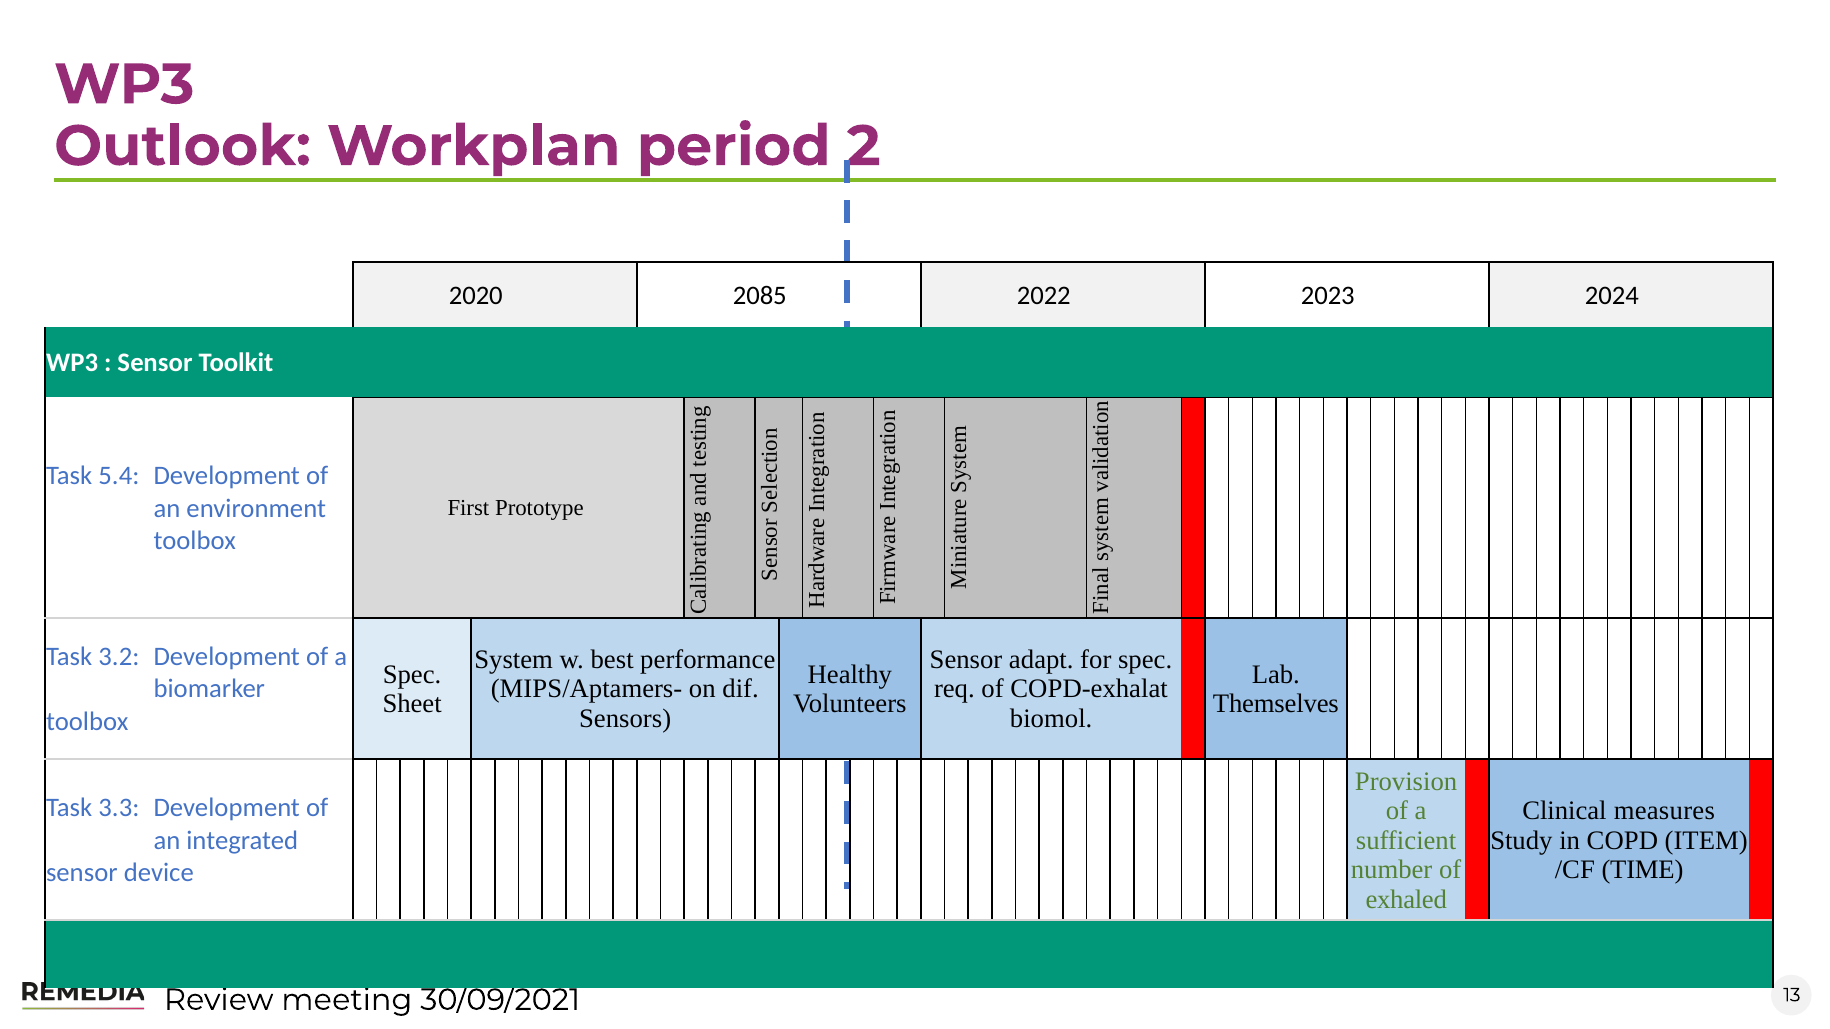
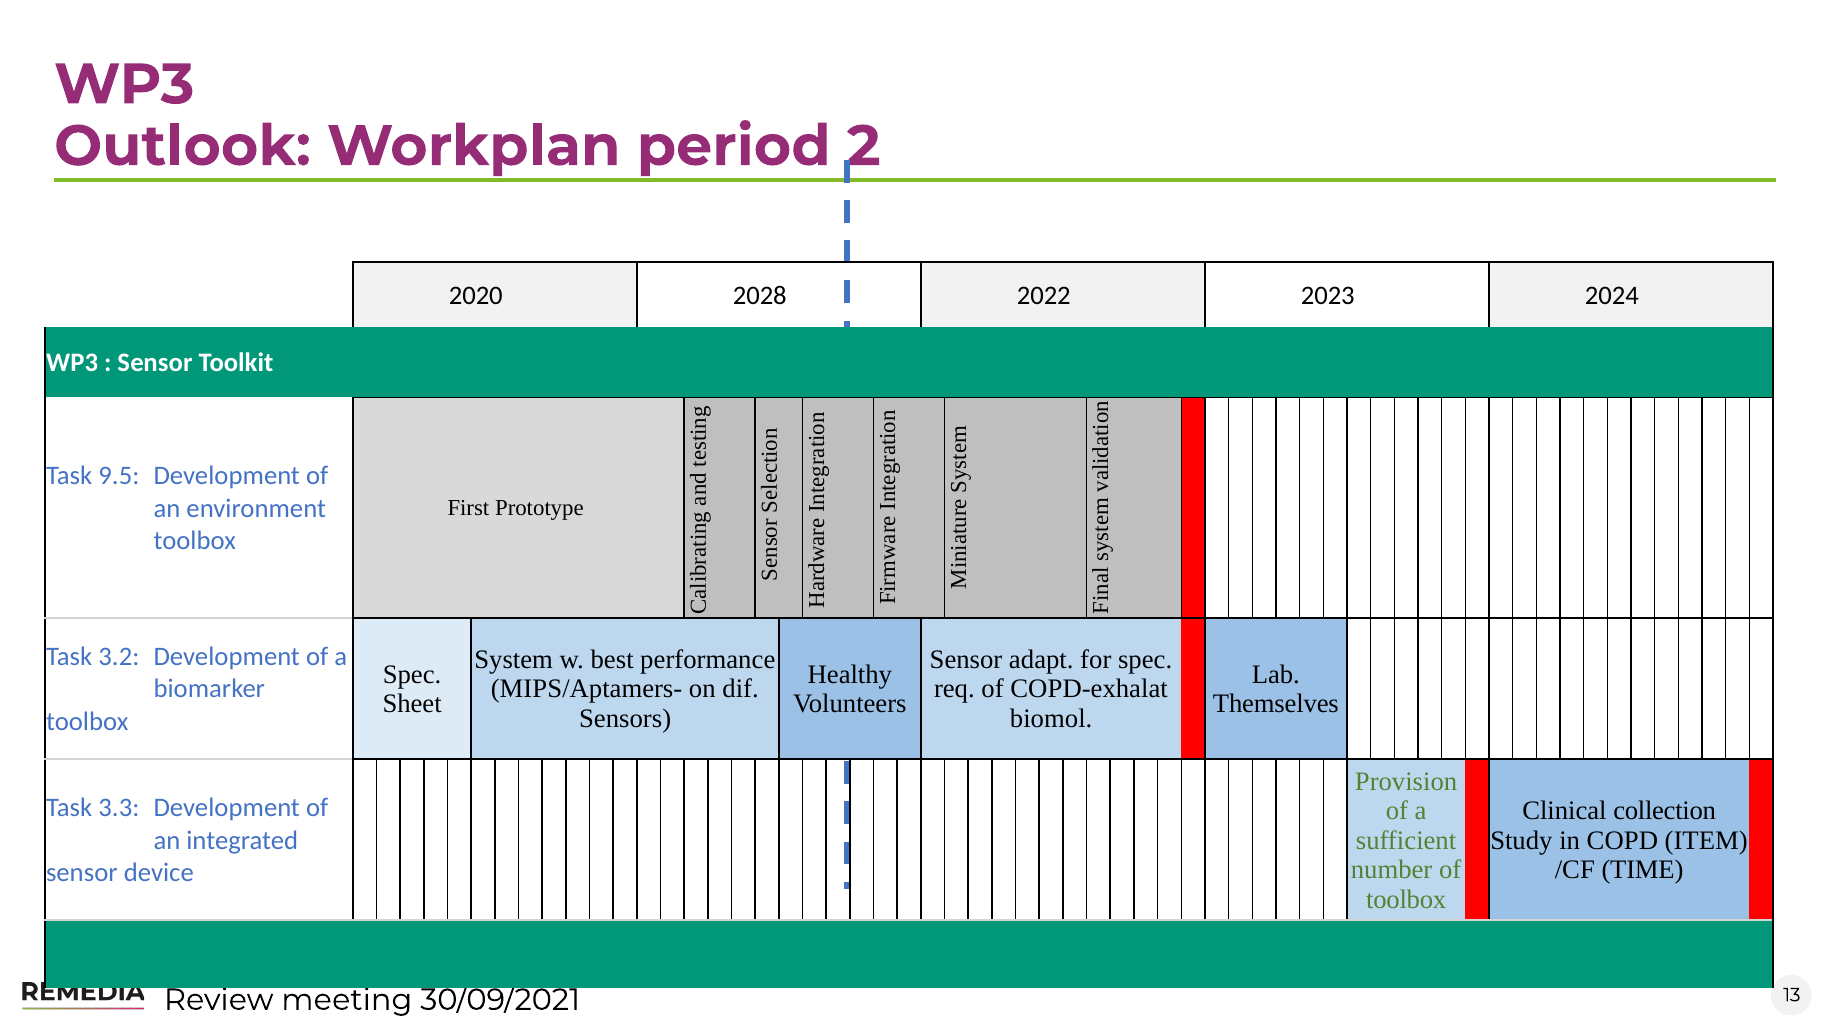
2085: 2085 -> 2028
5.4: 5.4 -> 9.5
measures: measures -> collection
exhaled at (1406, 900): exhaled -> toolbox
